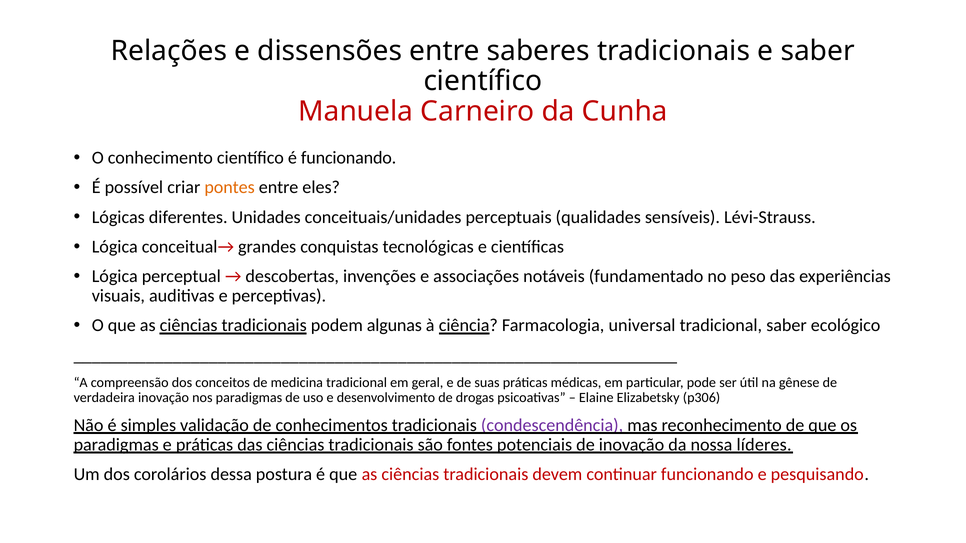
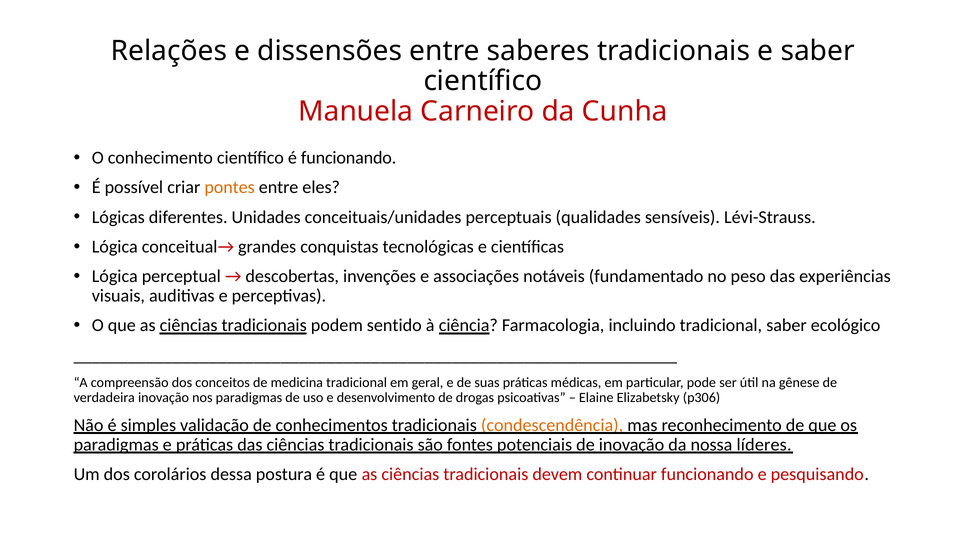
algunas: algunas -> sentido
universal: universal -> incluindo
condescendência colour: purple -> orange
